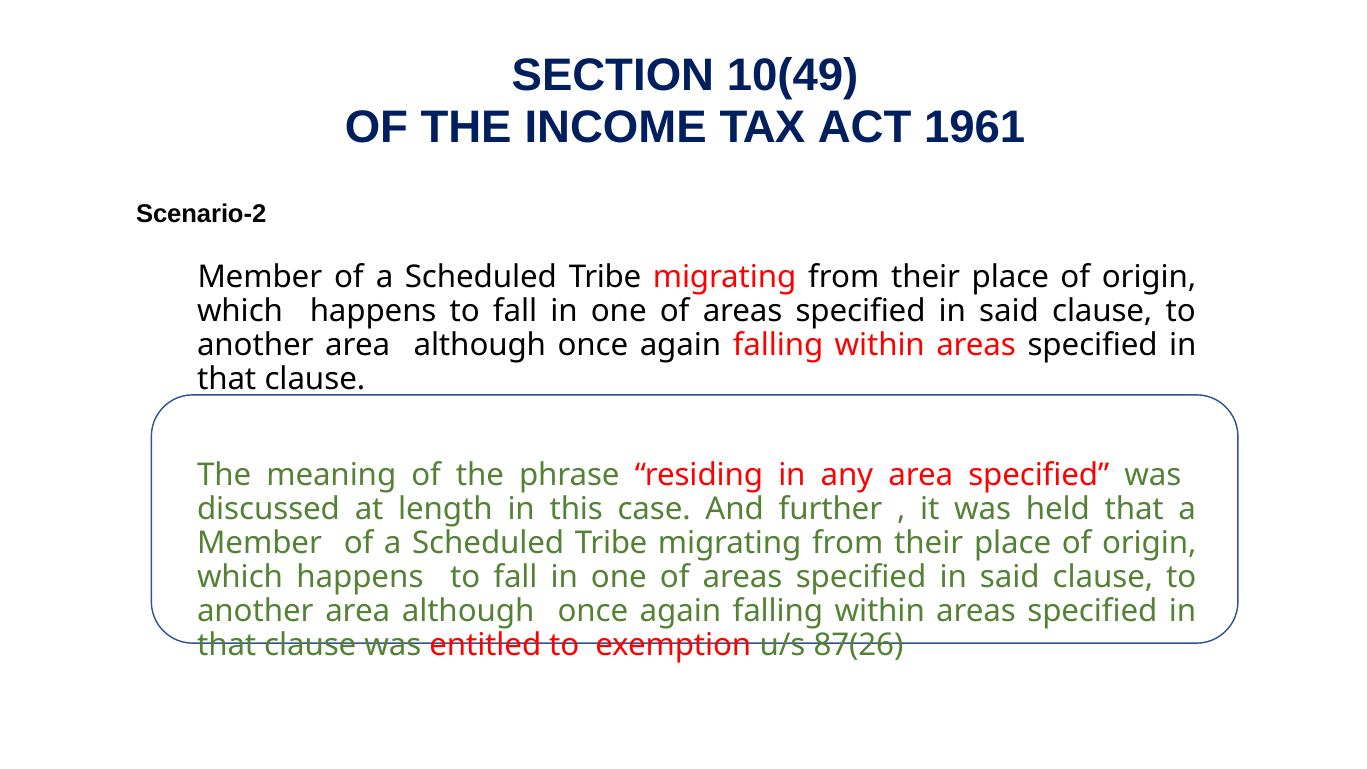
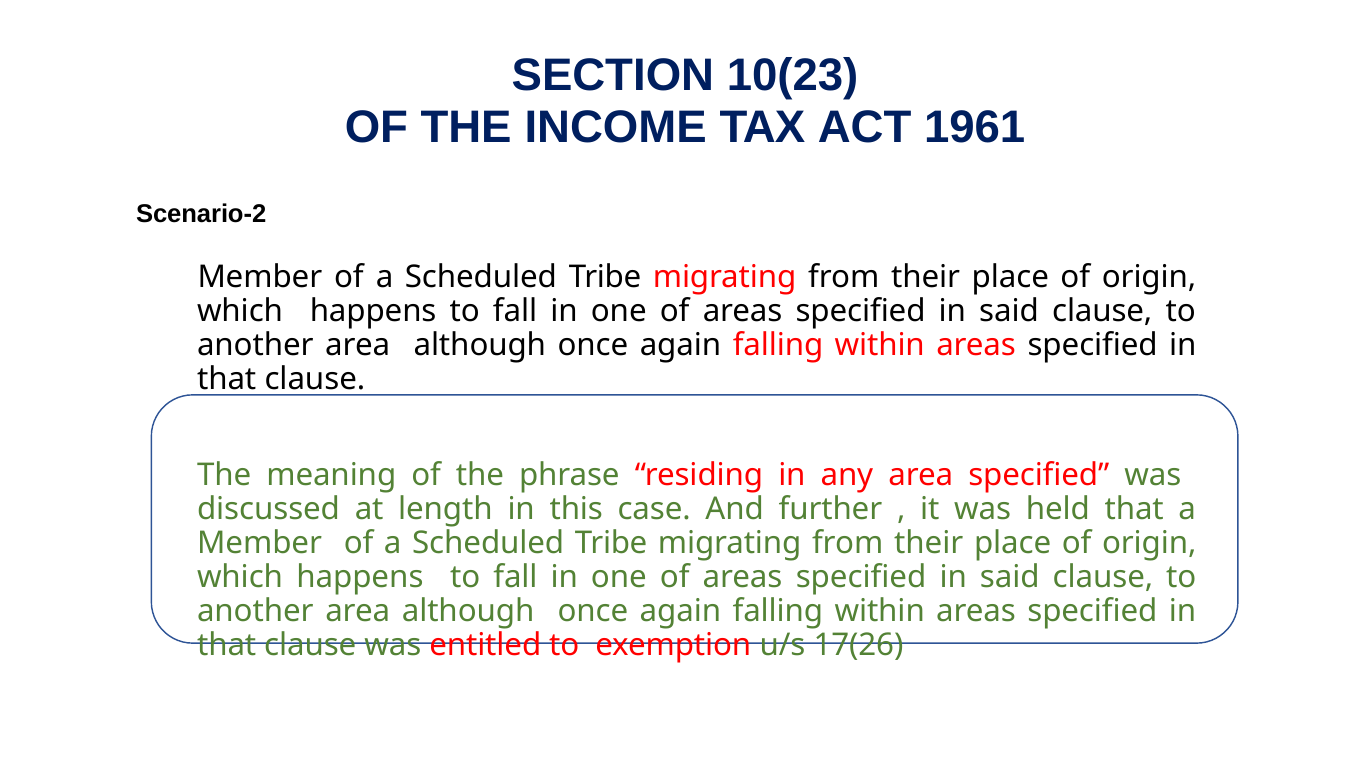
10(49: 10(49 -> 10(23
87(26: 87(26 -> 17(26
